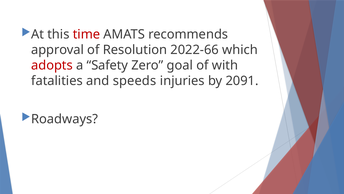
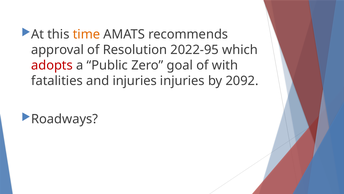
time colour: red -> orange
2022-66: 2022-66 -> 2022-95
Safety: Safety -> Public
and speeds: speeds -> injuries
2091: 2091 -> 2092
